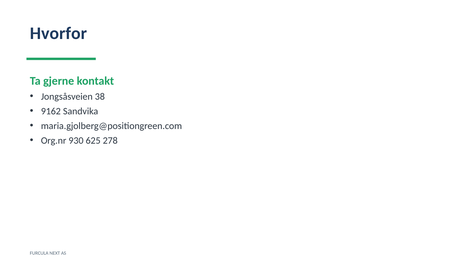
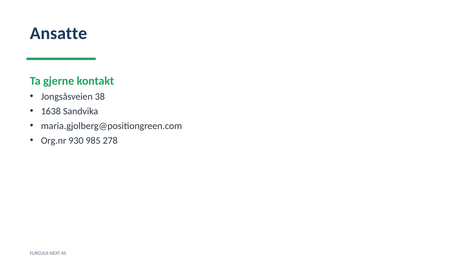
Hvorfor: Hvorfor -> Ansatte
9162: 9162 -> 1638
625: 625 -> 985
